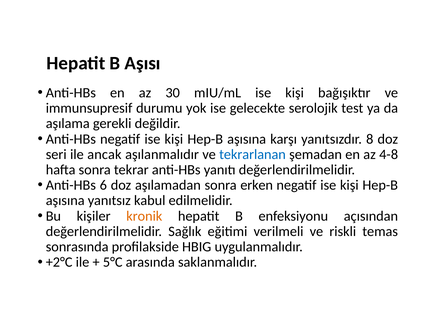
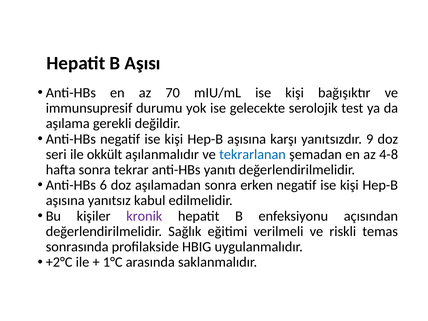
30: 30 -> 70
8: 8 -> 9
ancak: ancak -> okkült
kronik colour: orange -> purple
5°C: 5°C -> 1°C
